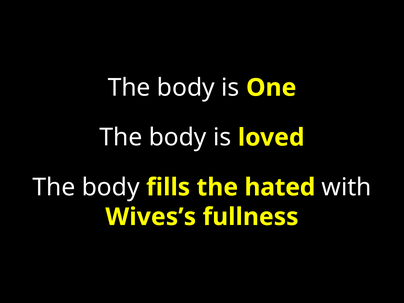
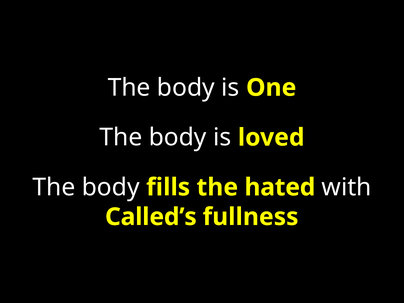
Wives’s: Wives’s -> Called’s
